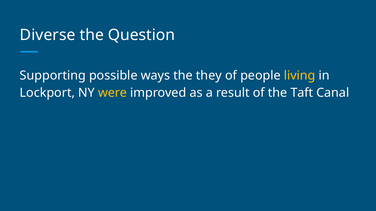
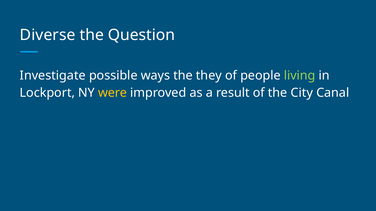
Supporting: Supporting -> Investigate
living colour: yellow -> light green
Taft: Taft -> City
